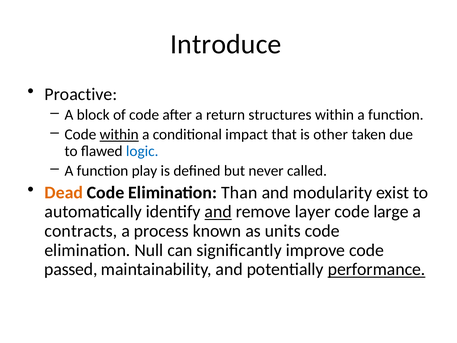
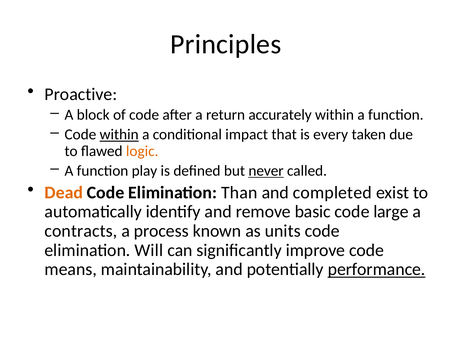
Introduce: Introduce -> Principles
structures: structures -> accurately
other: other -> every
logic colour: blue -> orange
never underline: none -> present
modularity: modularity -> completed
and at (218, 212) underline: present -> none
layer: layer -> basic
Null: Null -> Will
passed: passed -> means
